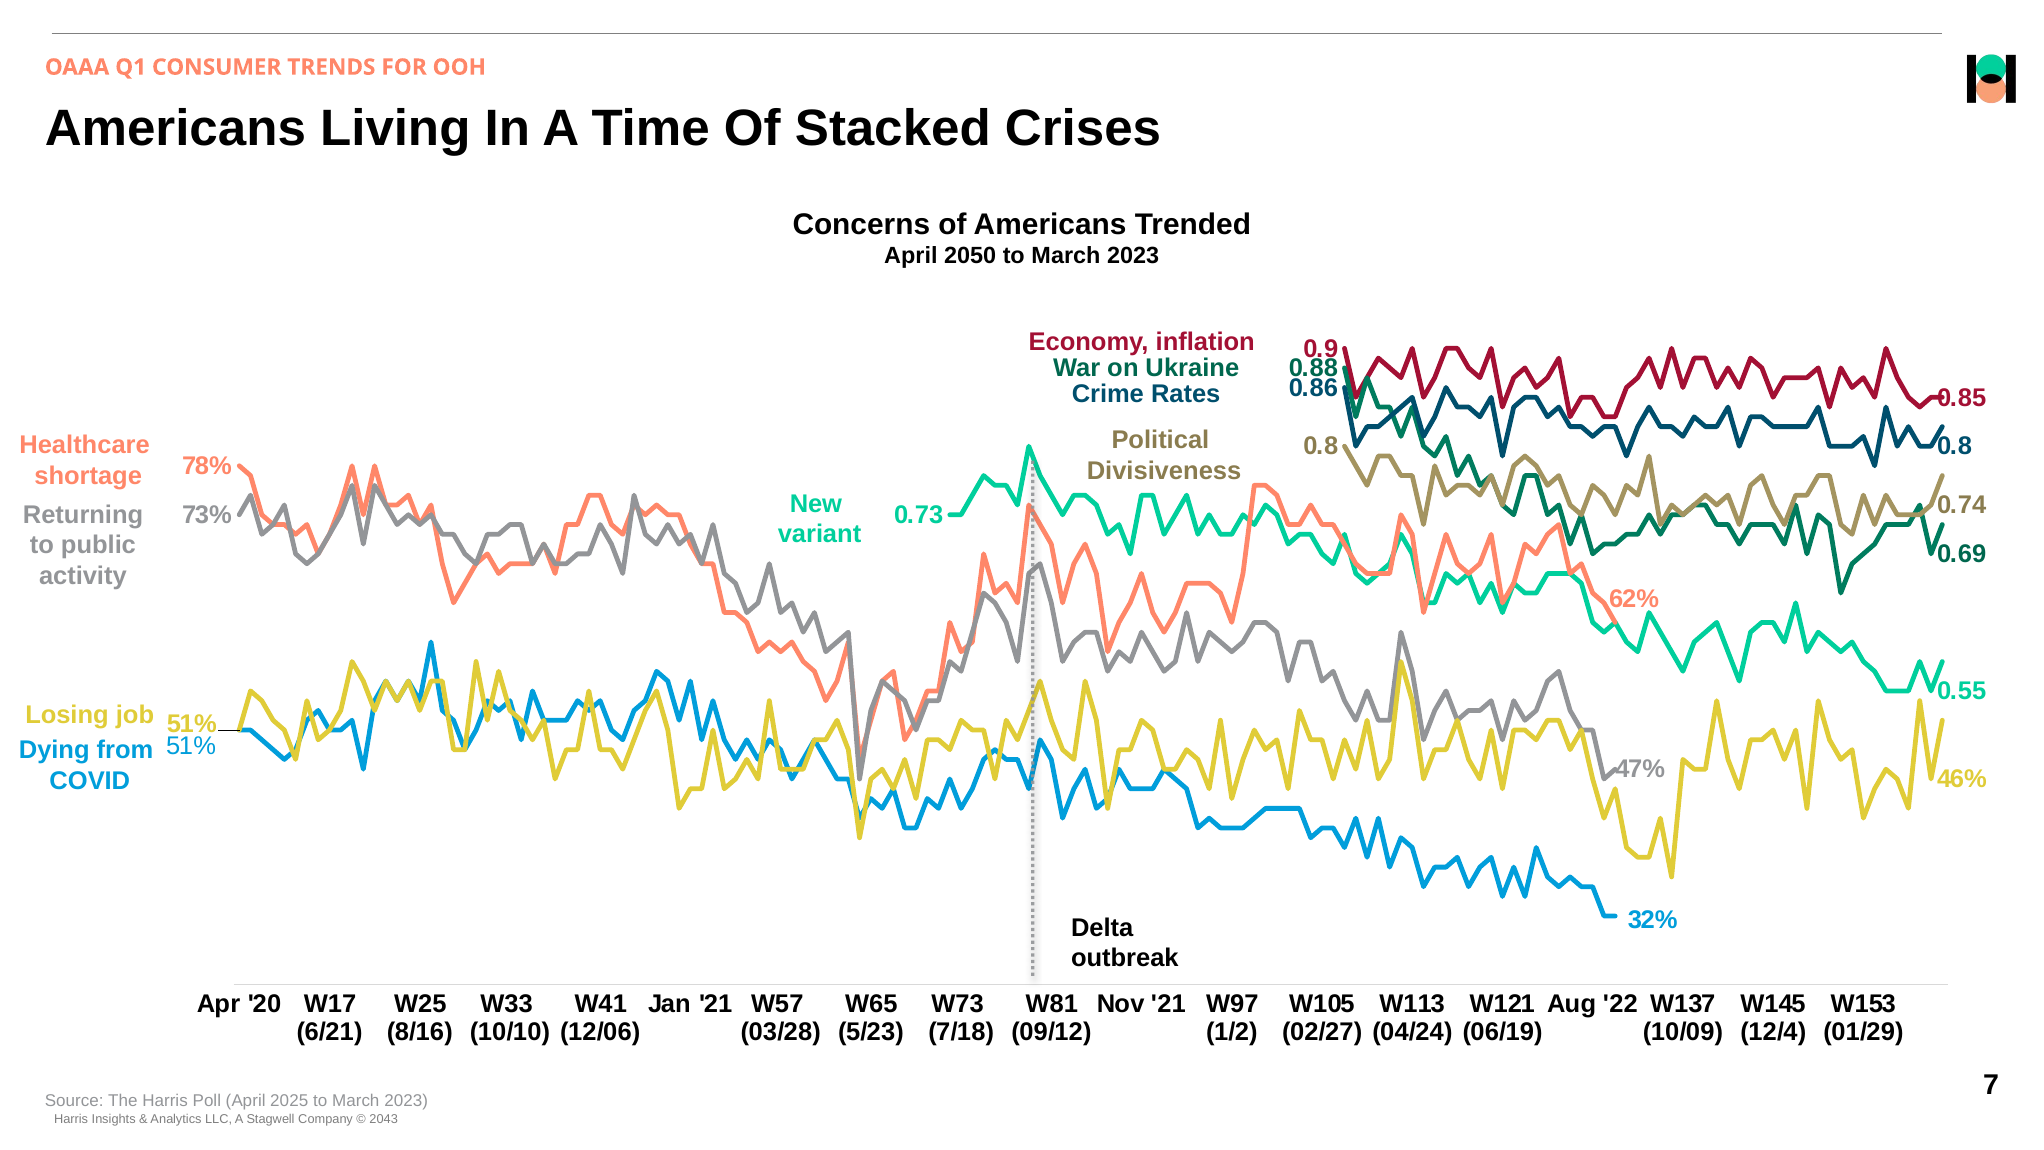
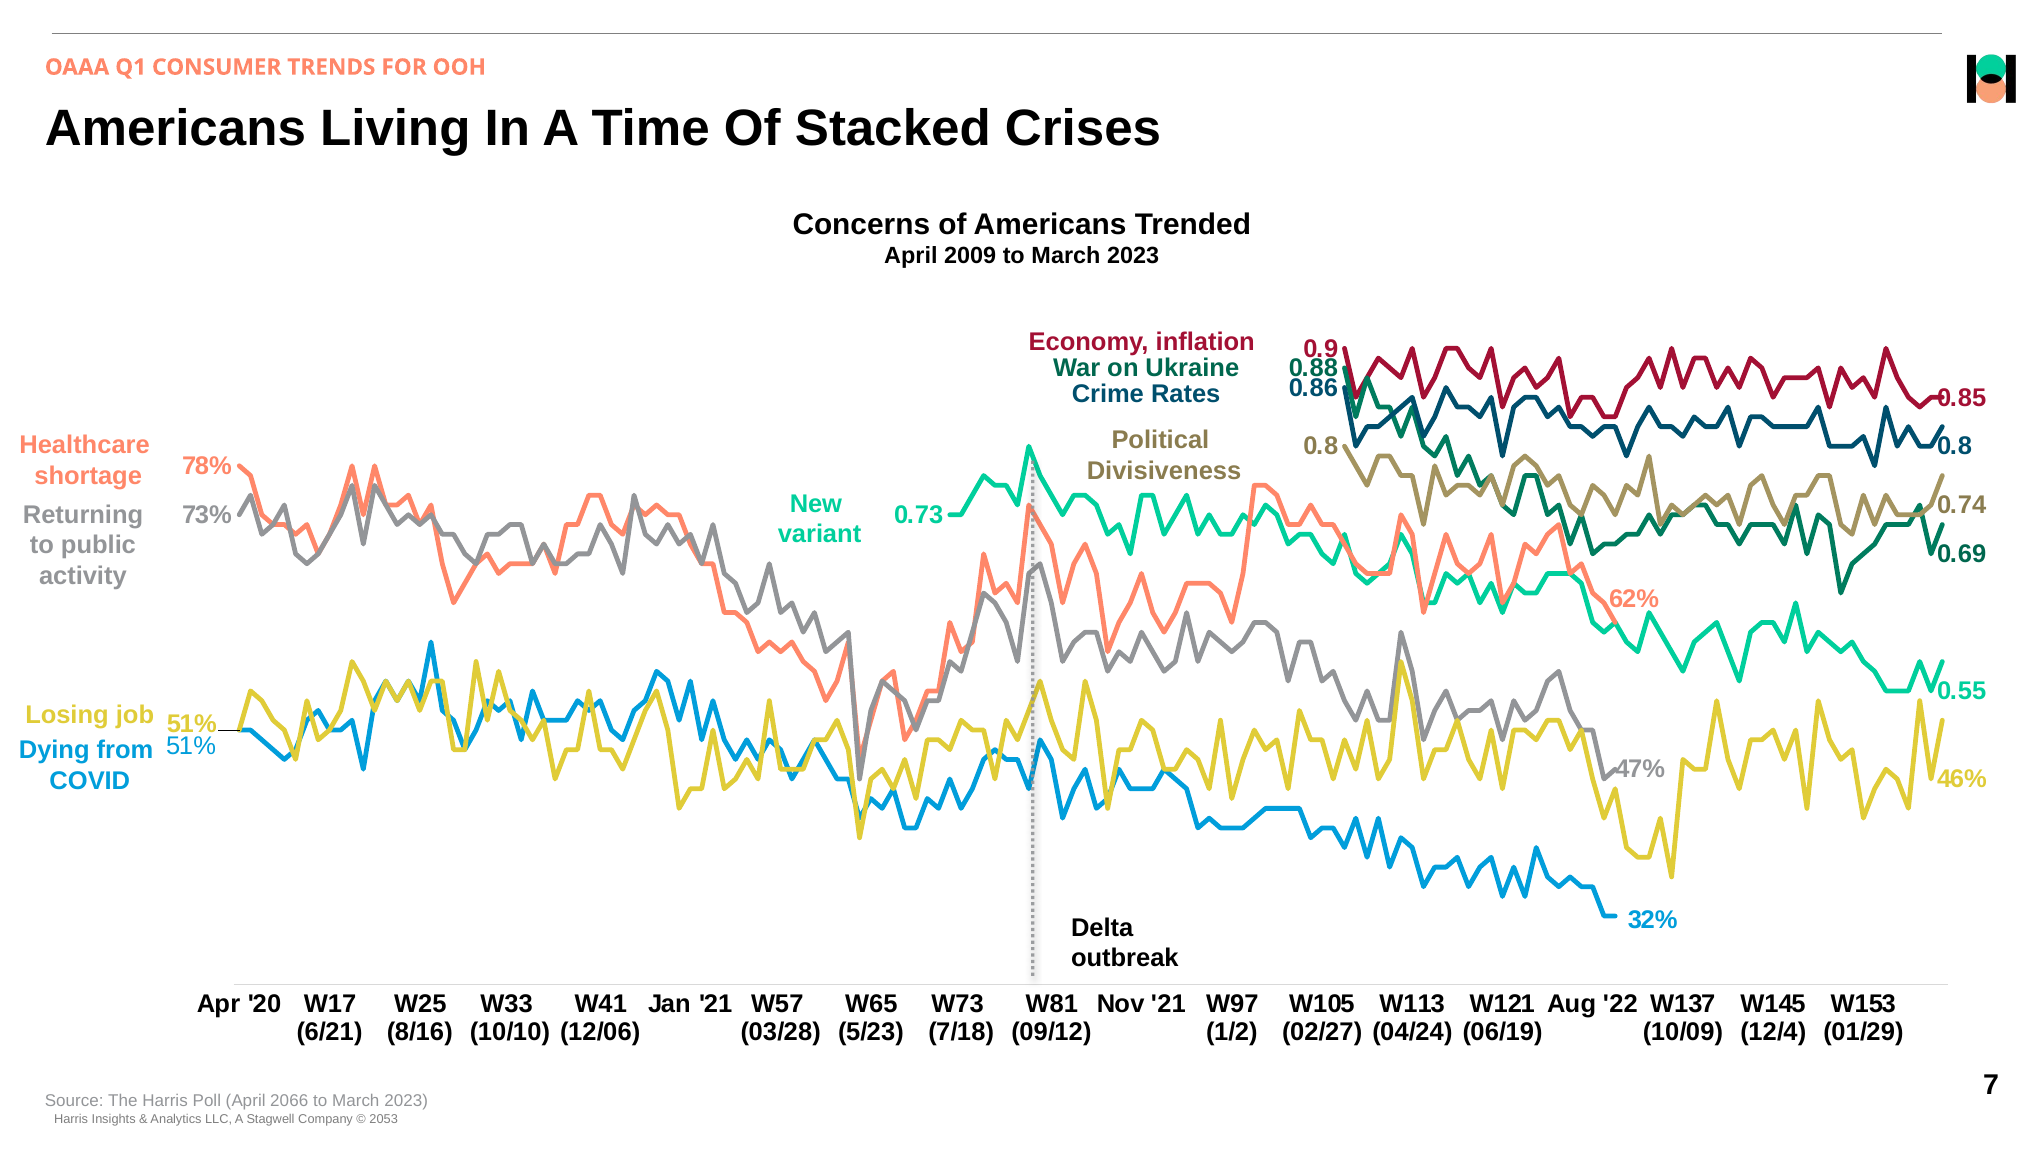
2050: 2050 -> 2009
2025: 2025 -> 2066
2043: 2043 -> 2053
